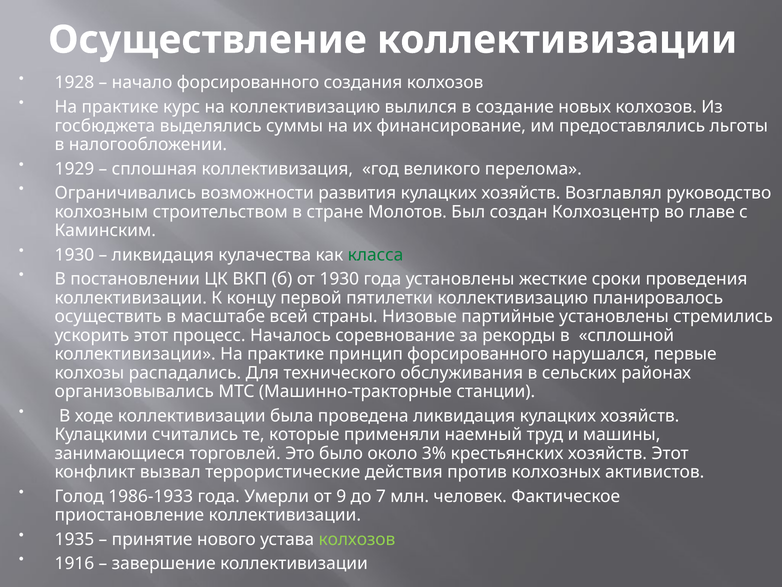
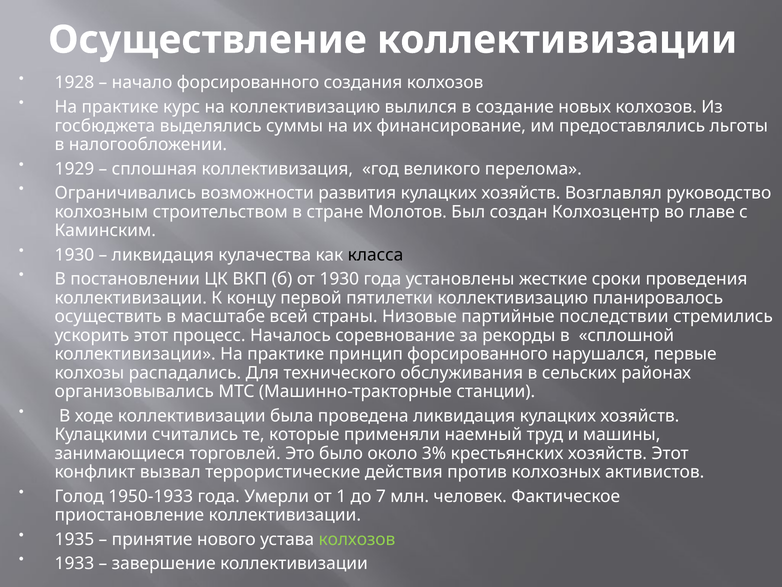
класса colour: green -> black
партийные установлены: установлены -> последствии
1986-1933: 1986-1933 -> 1950-1933
9: 9 -> 1
1916: 1916 -> 1933
